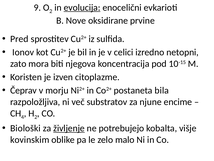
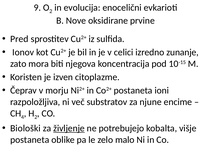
evolucija underline: present -> none
netopni: netopni -> zunanje
bila: bila -> ioni
kovinskim at (30, 139): kovinskim -> postaneta
